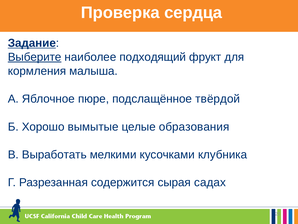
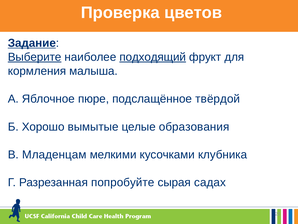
сердца: сердца -> цветов
подходящий underline: none -> present
Выработать: Выработать -> Младенцам
содержится: содержится -> попробуйте
